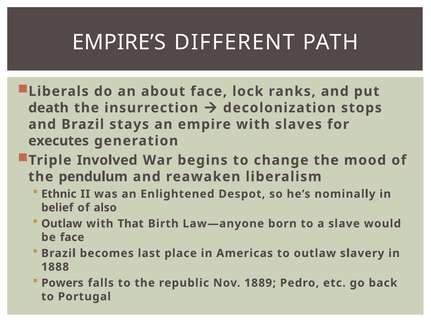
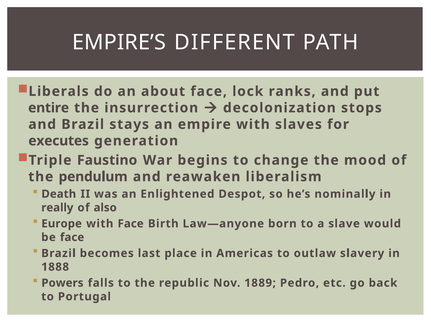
death: death -> entire
Involved: Involved -> Faustino
Ethnic: Ethnic -> Death
belief: belief -> really
Outlaw at (62, 224): Outlaw -> Europe
with That: That -> Face
